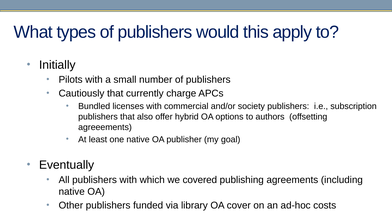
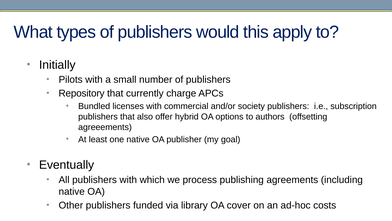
Cautiously: Cautiously -> Repository
covered: covered -> process
